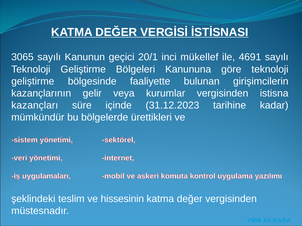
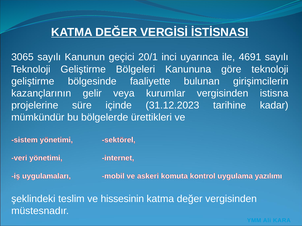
mükellef: mükellef -> uyarınca
kazançları: kazançları -> projelerine
